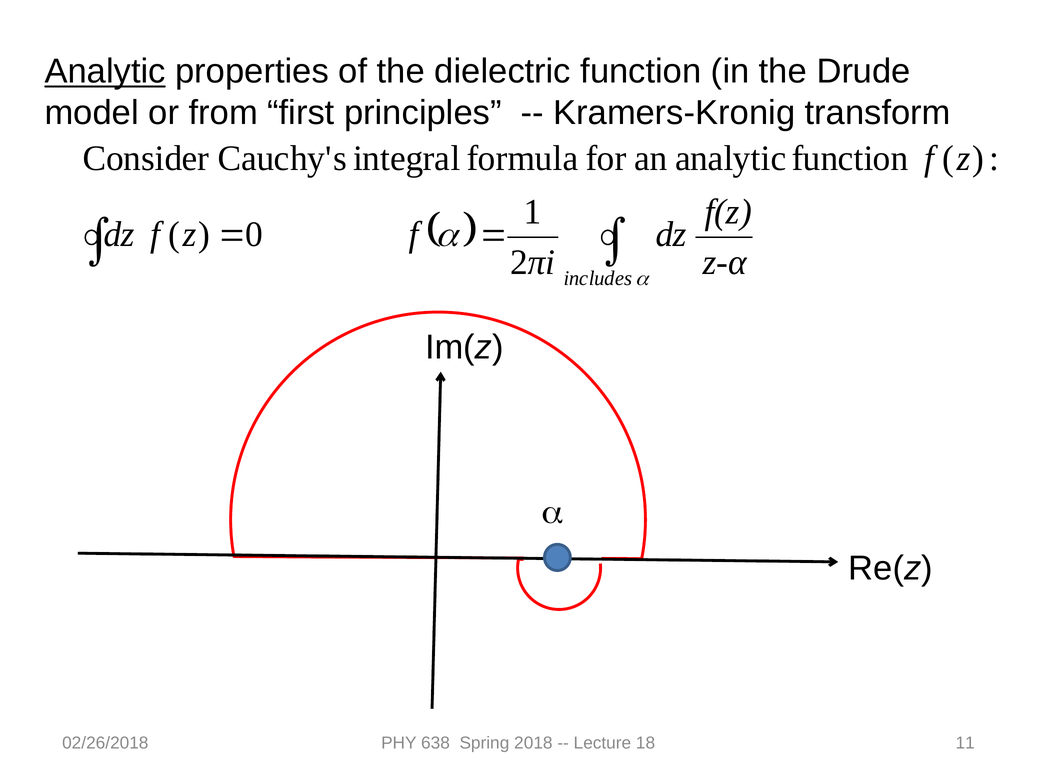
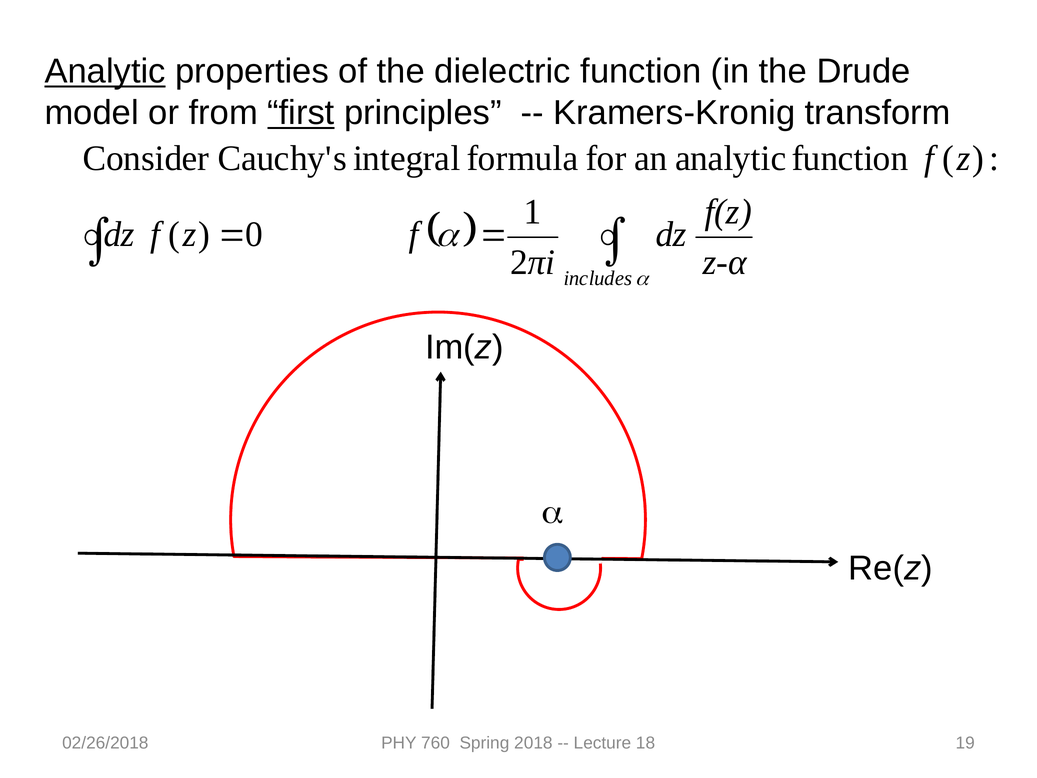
first underline: none -> present
638: 638 -> 760
11: 11 -> 19
